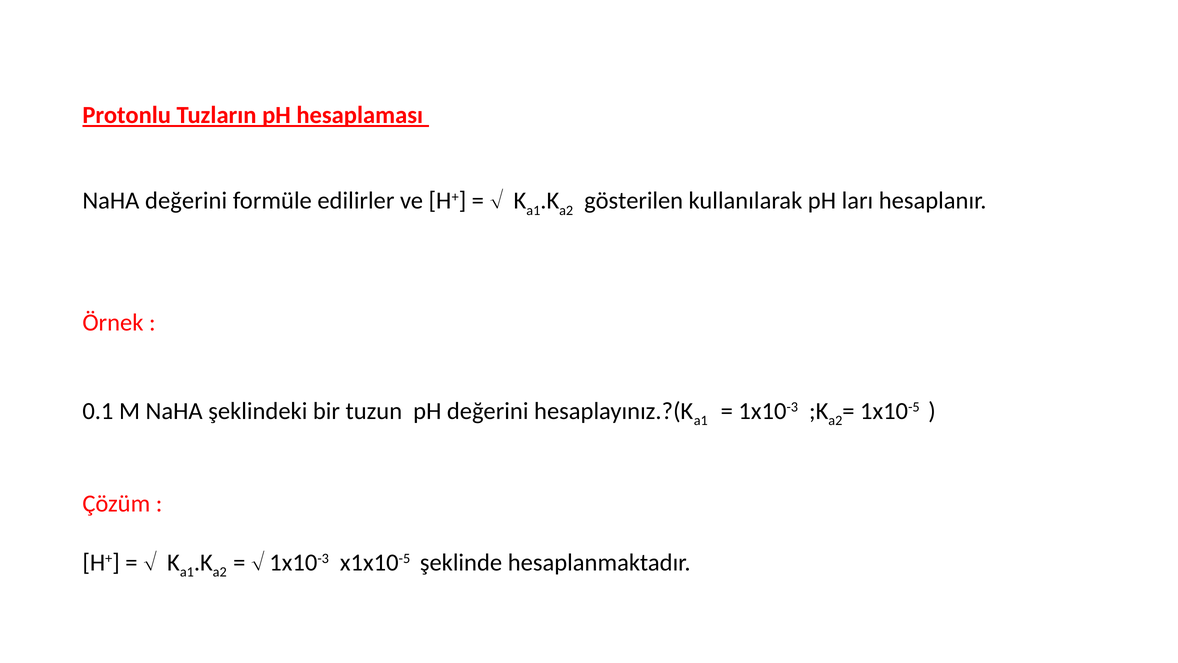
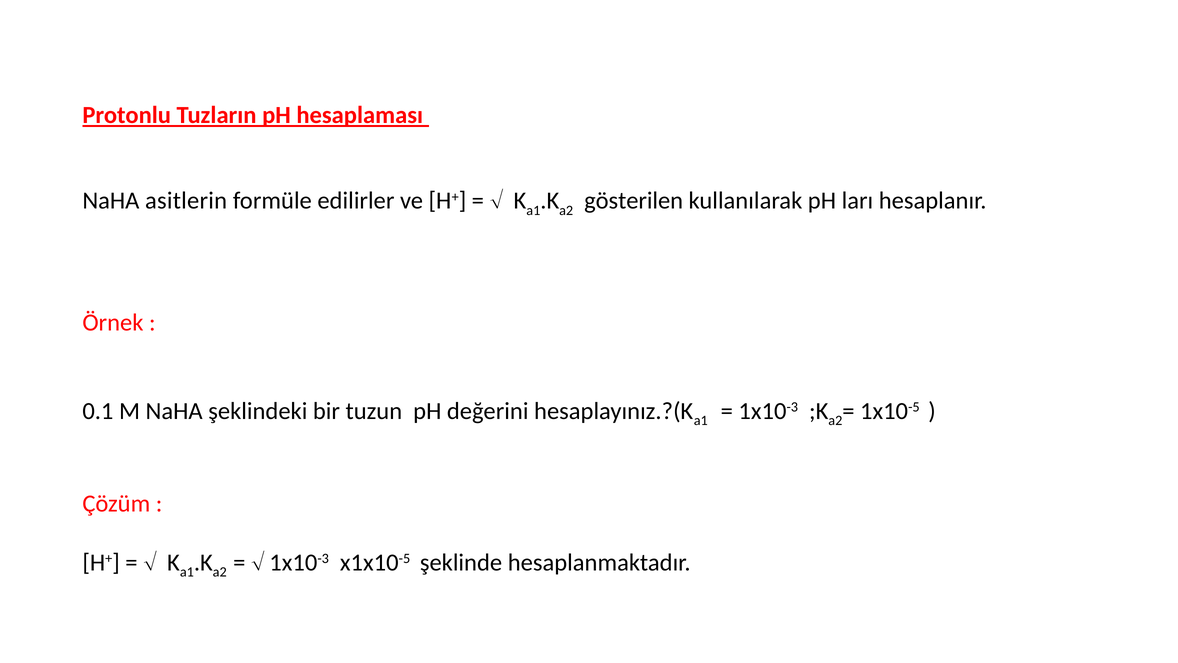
NaHA değerini: değerini -> asitlerin
